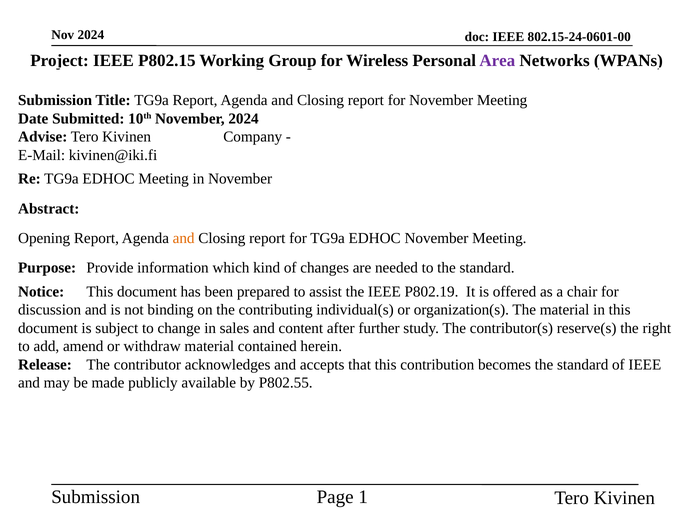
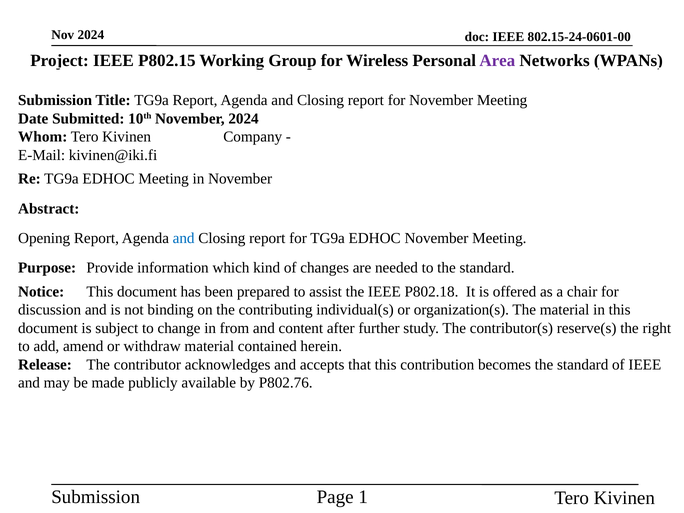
Advise: Advise -> Whom
and at (184, 238) colour: orange -> blue
P802.19: P802.19 -> P802.18
sales: sales -> from
P802.55: P802.55 -> P802.76
